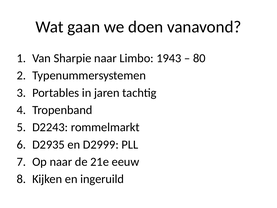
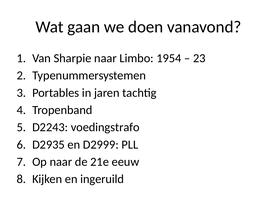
1943: 1943 -> 1954
80: 80 -> 23
rommelmarkt: rommelmarkt -> voedingstrafo
